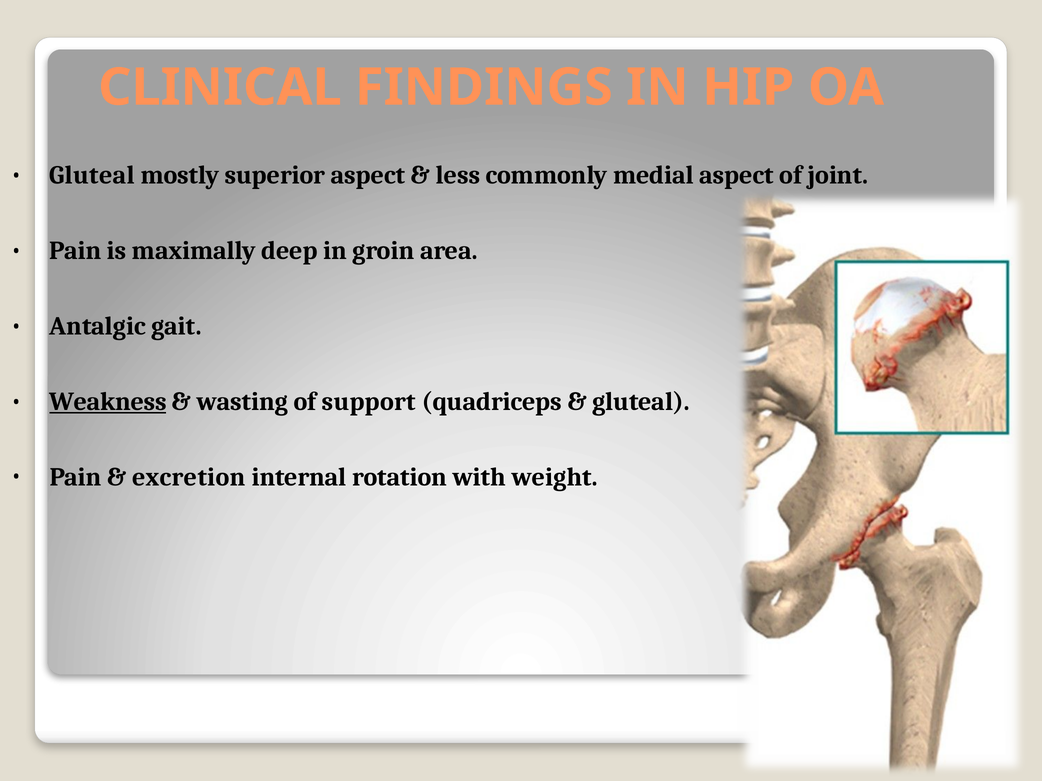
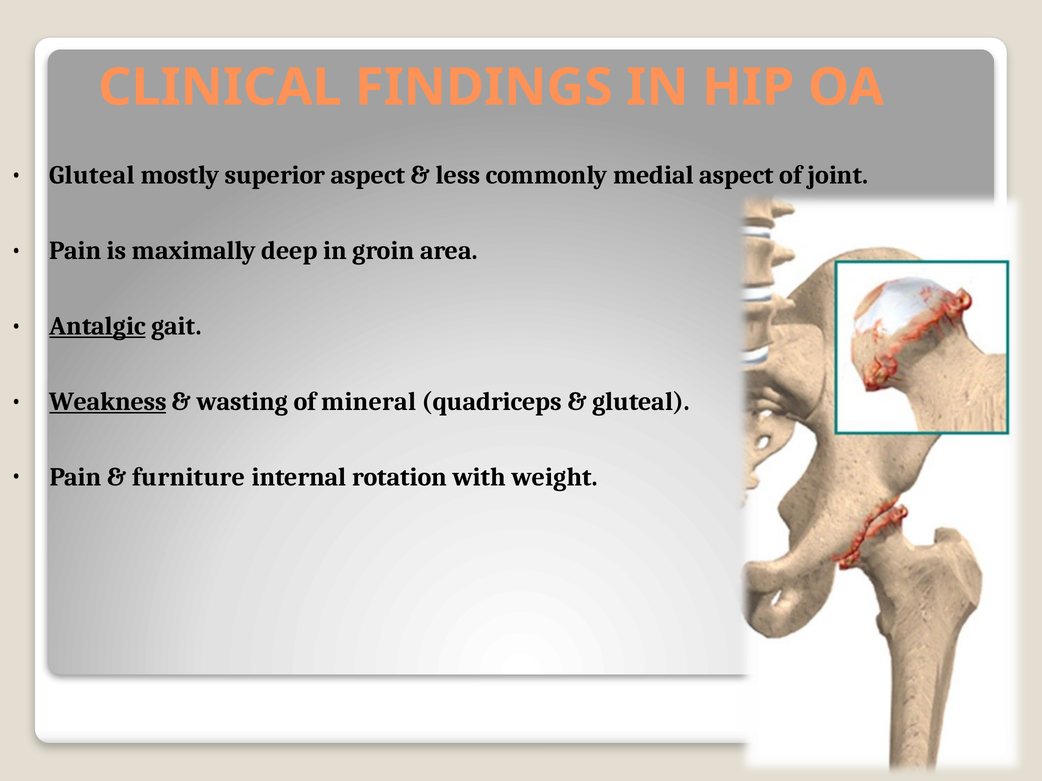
Antalgic underline: none -> present
support: support -> mineral
excretion: excretion -> furniture
